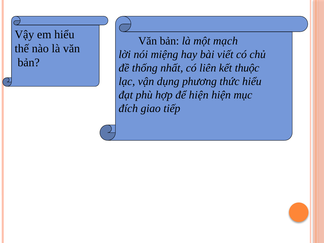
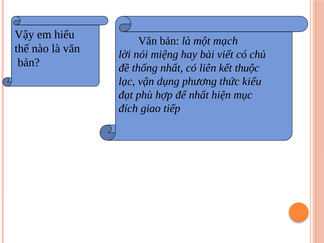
thức hiểu: hiểu -> kiểu
để hiện: hiện -> nhất
